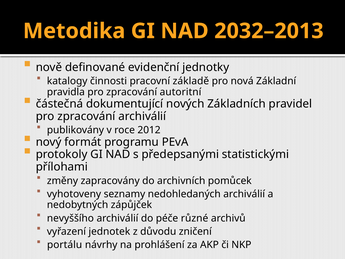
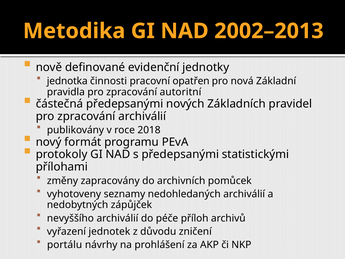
2032–2013: 2032–2013 -> 2002–2013
katalogy: katalogy -> jednotka
základě: základě -> opatřen
částečná dokumentující: dokumentující -> předepsanými
2012: 2012 -> 2018
různé: různé -> příloh
